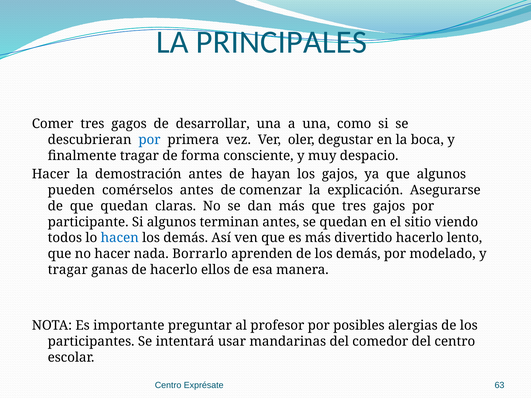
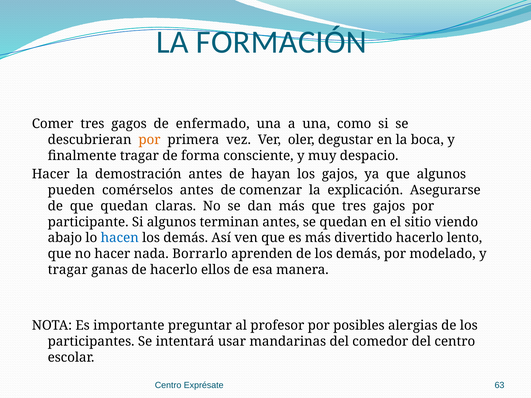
PRINCIPALES: PRINCIPALES -> FORMACIÓN
desarrollar: desarrollar -> enfermado
por at (149, 140) colour: blue -> orange
todos: todos -> abajo
